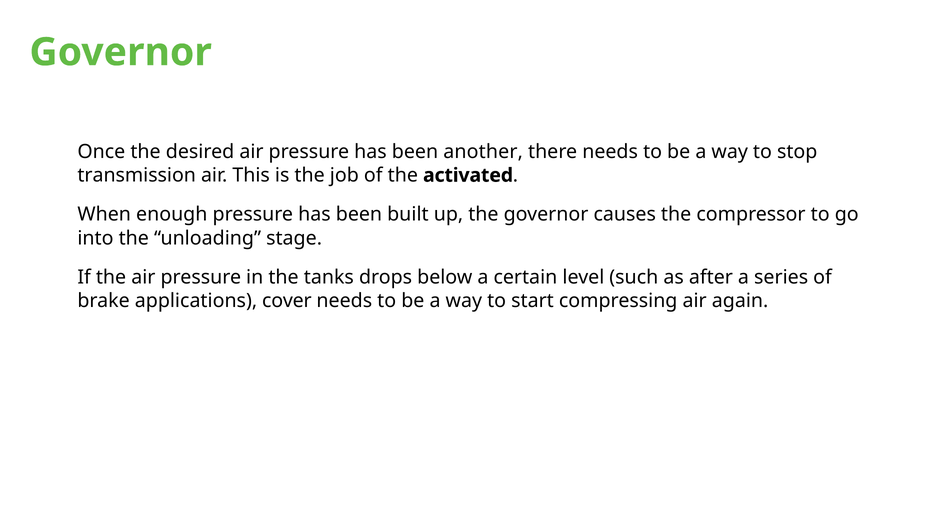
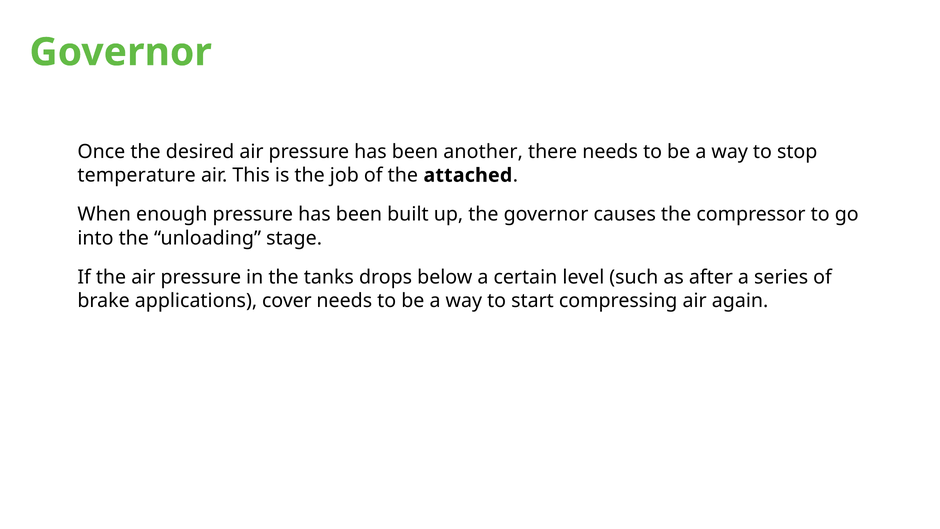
transmission: transmission -> temperature
activated: activated -> attached
